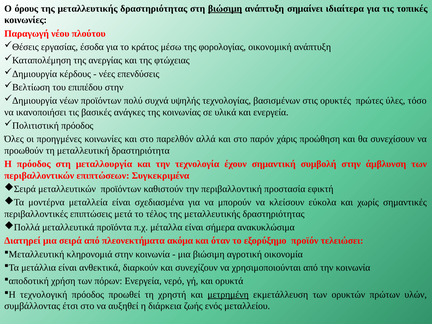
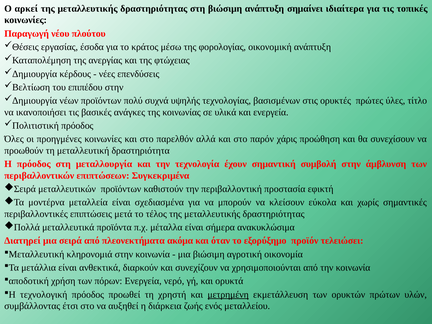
όρους: όρους -> αρκεί
βιώσιμη at (225, 9) underline: present -> none
τόσο: τόσο -> τίτλο
